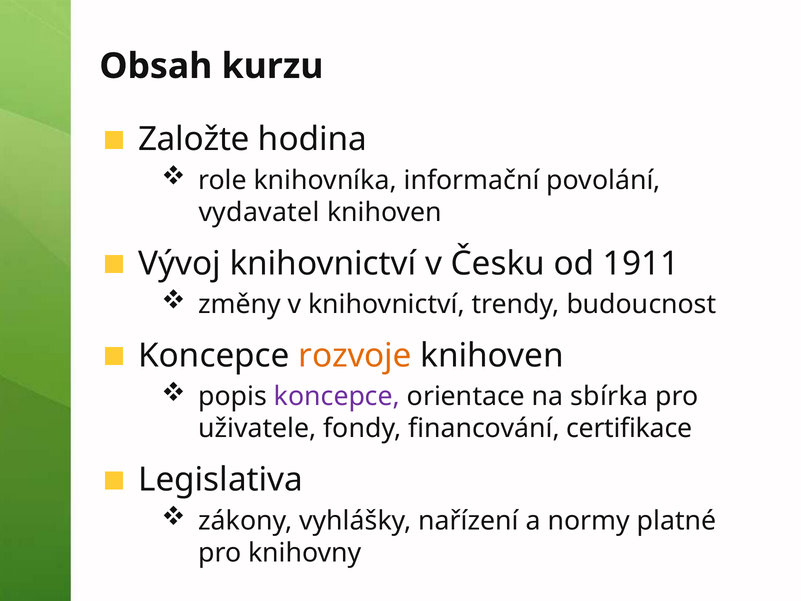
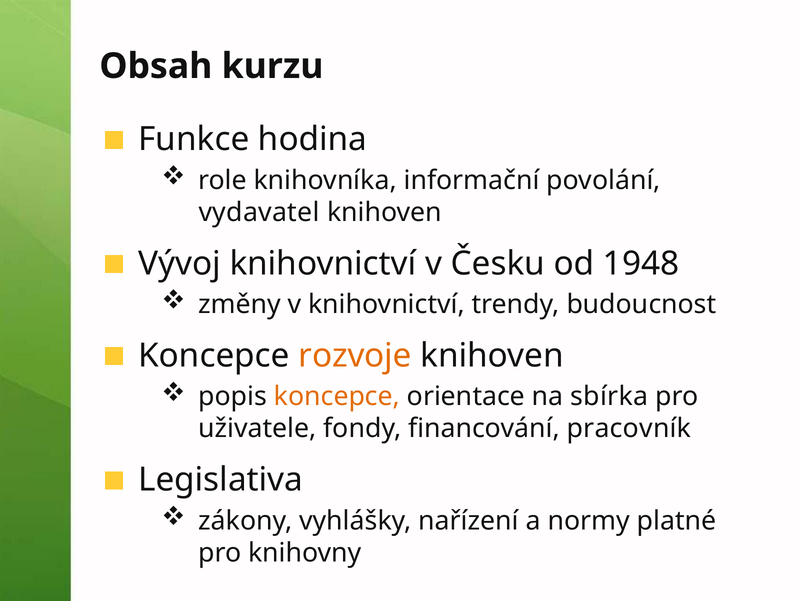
Založte: Založte -> Funkce
1911: 1911 -> 1948
koncepce at (337, 396) colour: purple -> orange
certifikace: certifikace -> pracovník
